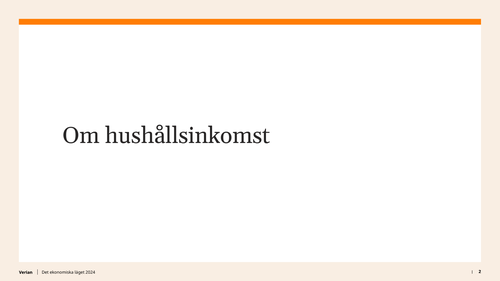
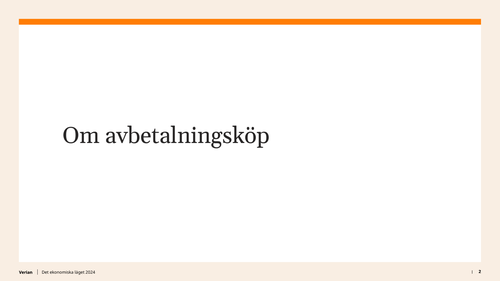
hushållsinkomst: hushållsinkomst -> avbetalningsköp
